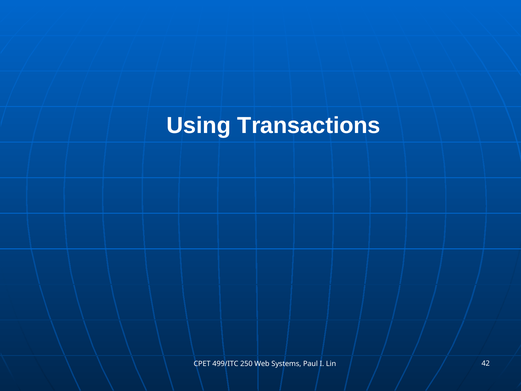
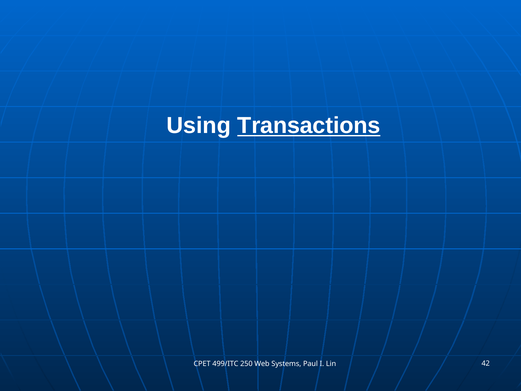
Transactions underline: none -> present
